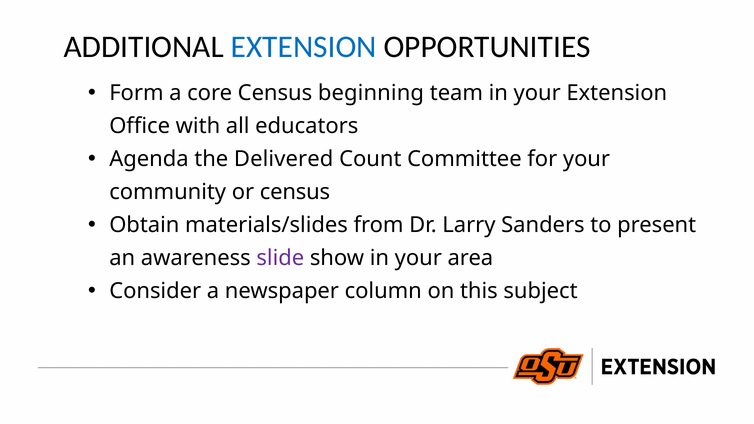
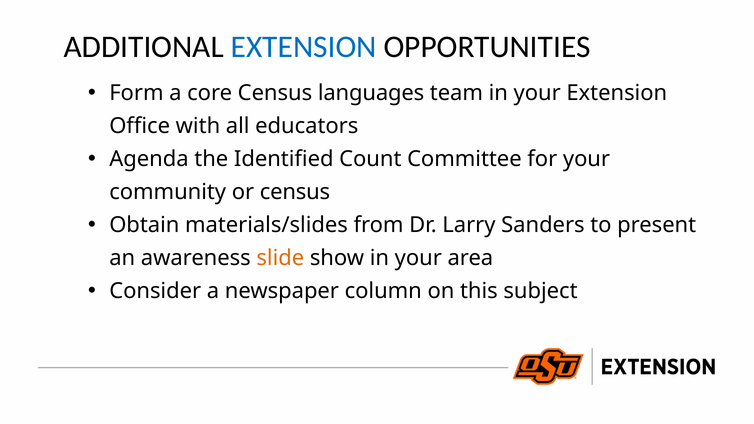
beginning: beginning -> languages
Delivered: Delivered -> Identified
slide colour: purple -> orange
